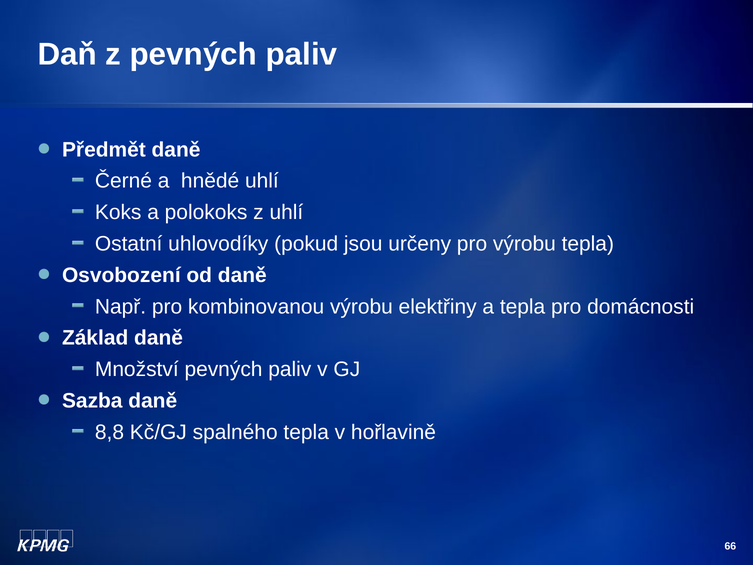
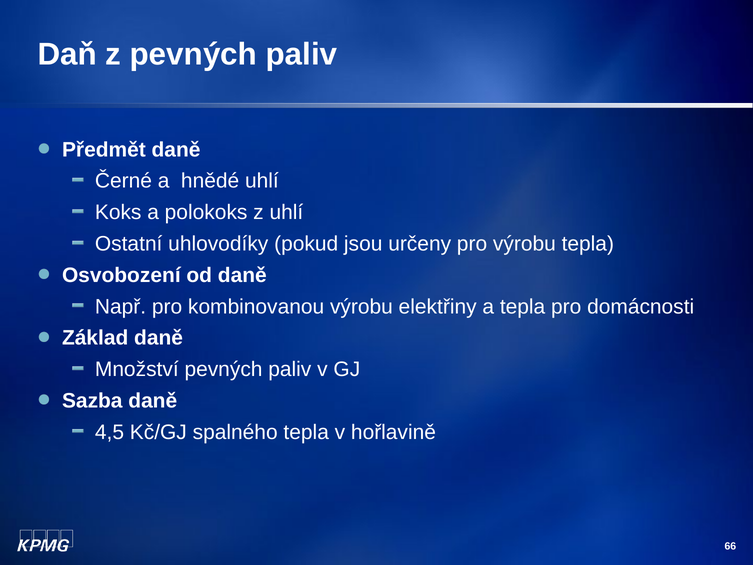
8,8: 8,8 -> 4,5
